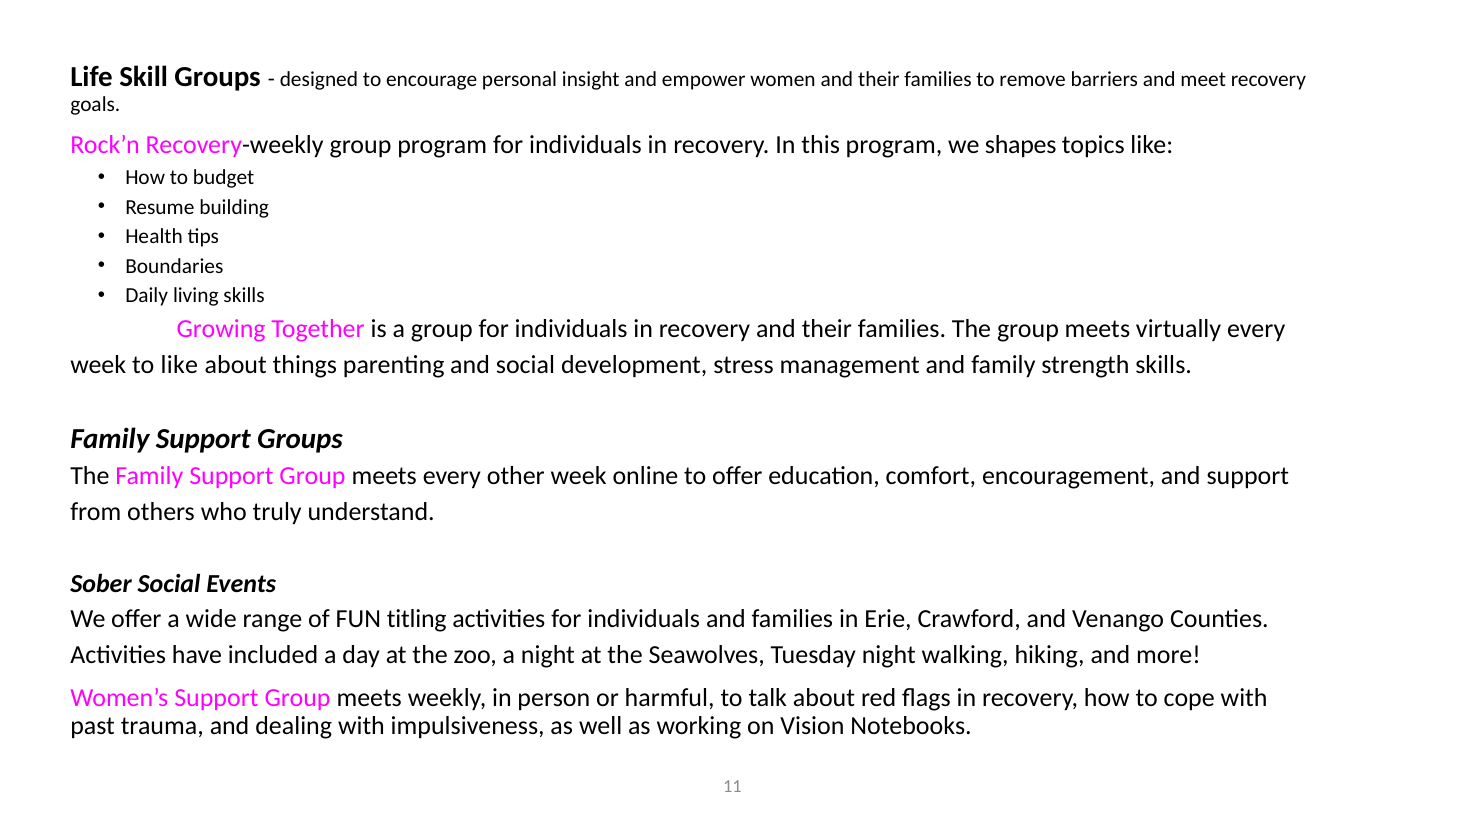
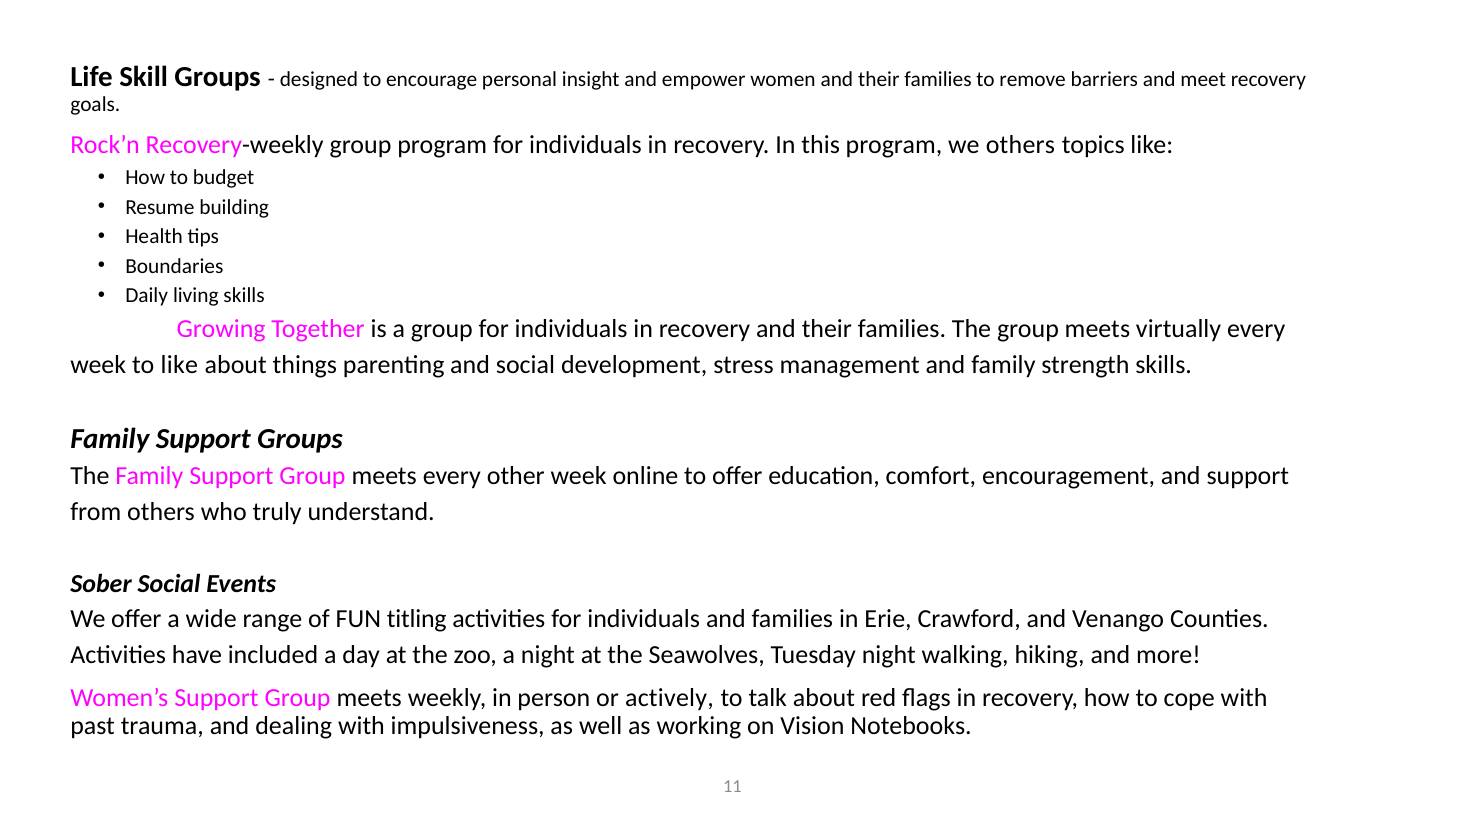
we shapes: shapes -> others
harmful: harmful -> actively
